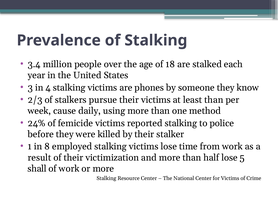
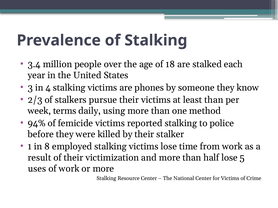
cause: cause -> terms
24%: 24% -> 94%
shall: shall -> uses
